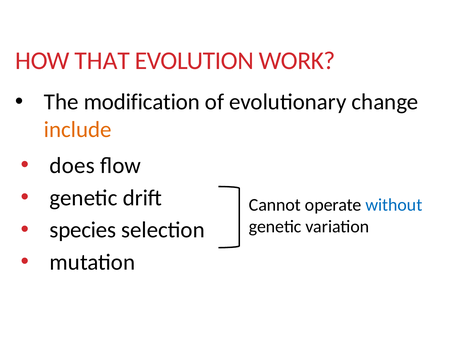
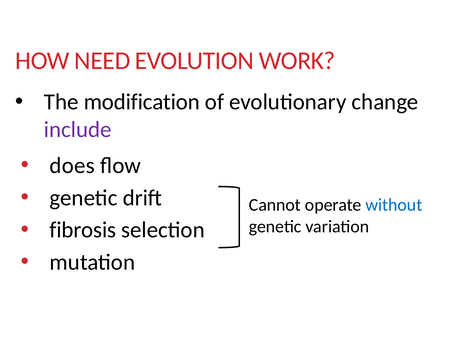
THAT: THAT -> NEED
include colour: orange -> purple
species: species -> fibrosis
